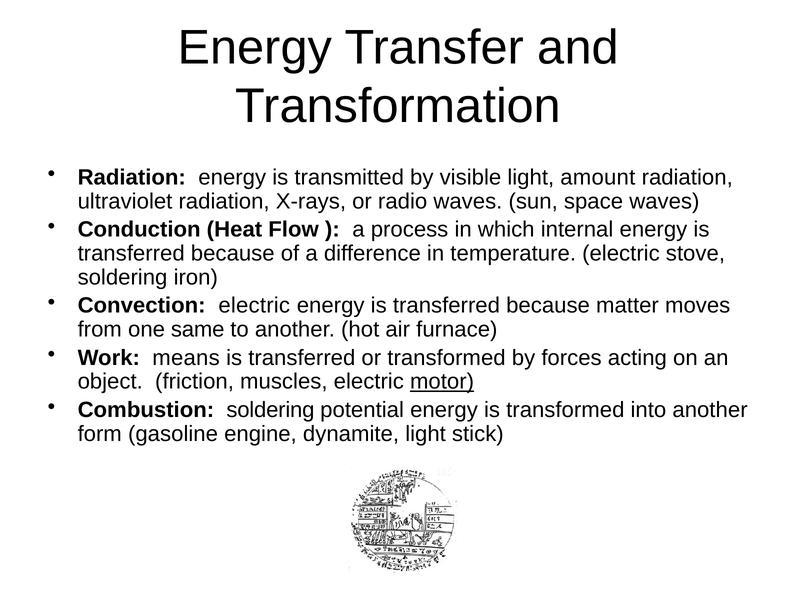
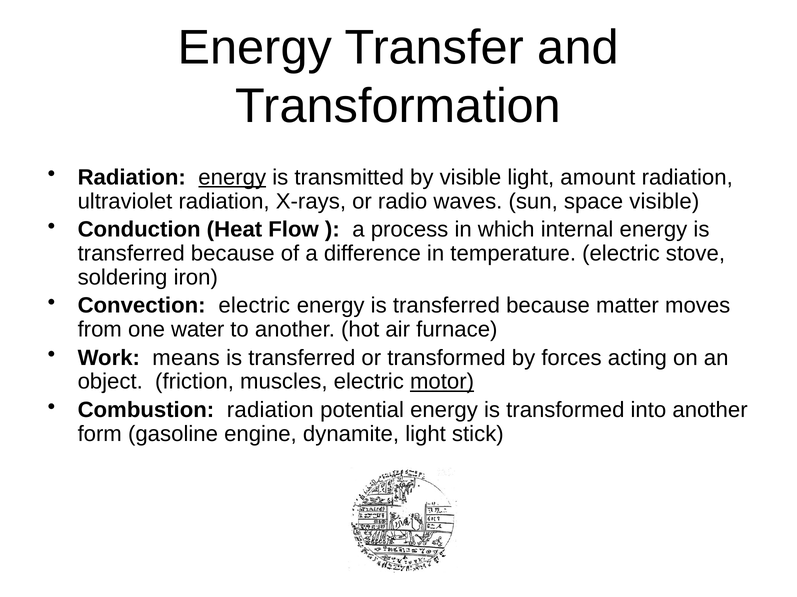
energy at (232, 178) underline: none -> present
space waves: waves -> visible
same: same -> water
Combustion soldering: soldering -> radiation
